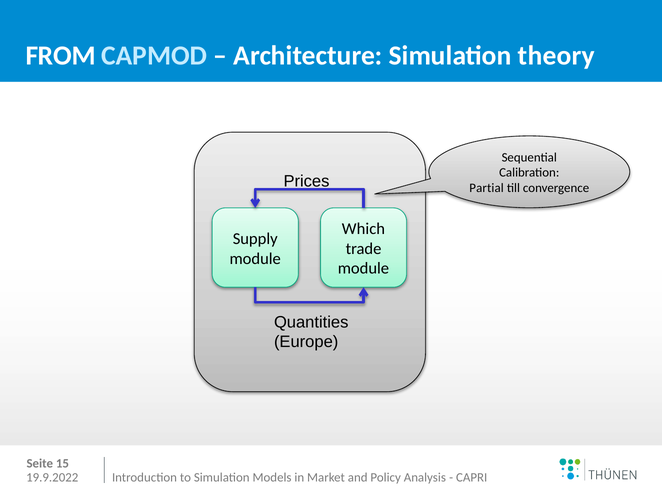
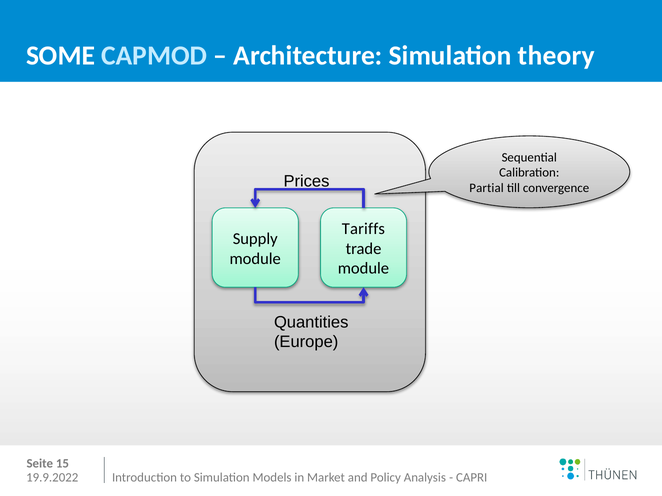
FROM: FROM -> SOME
Which: Which -> Tariffs
